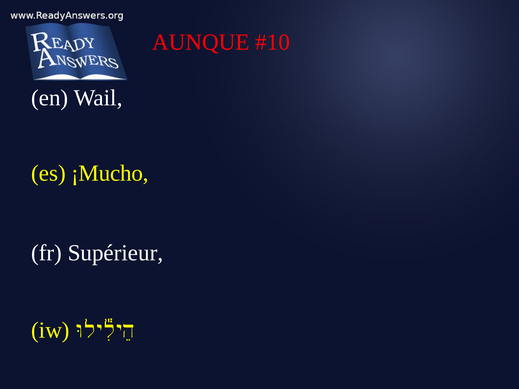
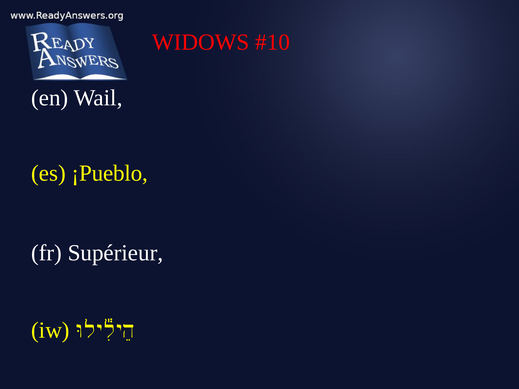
AUNQUE: AUNQUE -> WIDOWS
¡Mucho: ¡Mucho -> ¡Pueblo
